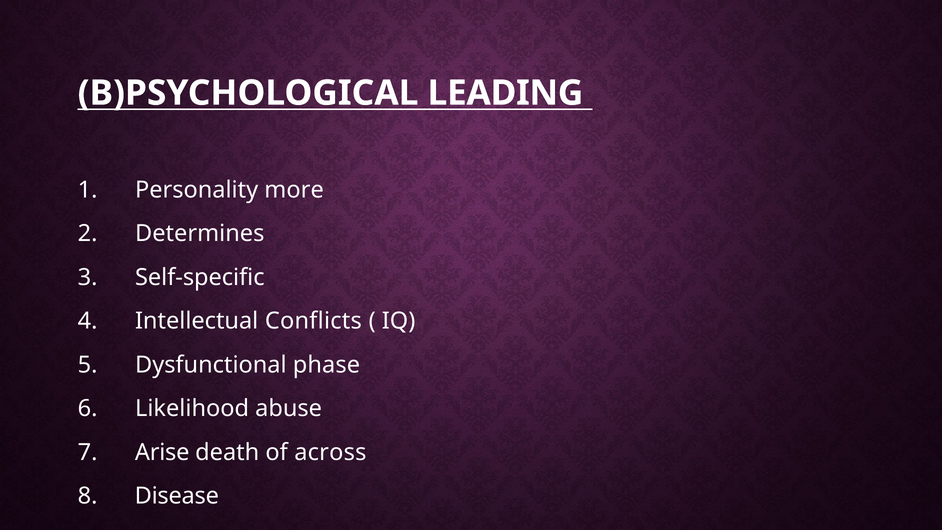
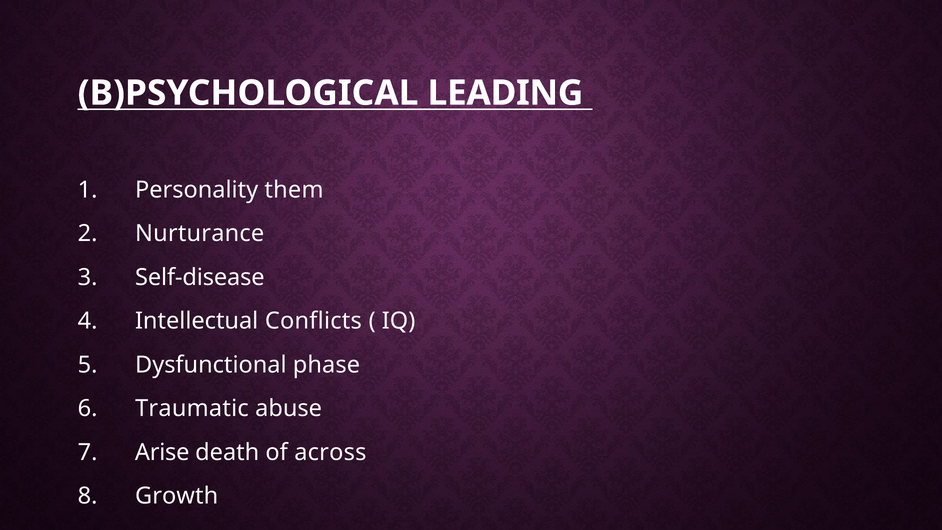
more: more -> them
Determines: Determines -> Nurturance
Self-specific: Self-specific -> Self-disease
Likelihood: Likelihood -> Traumatic
Disease: Disease -> Growth
